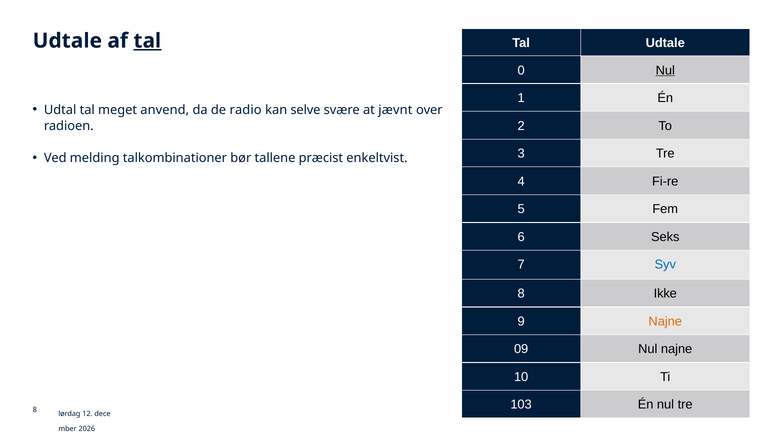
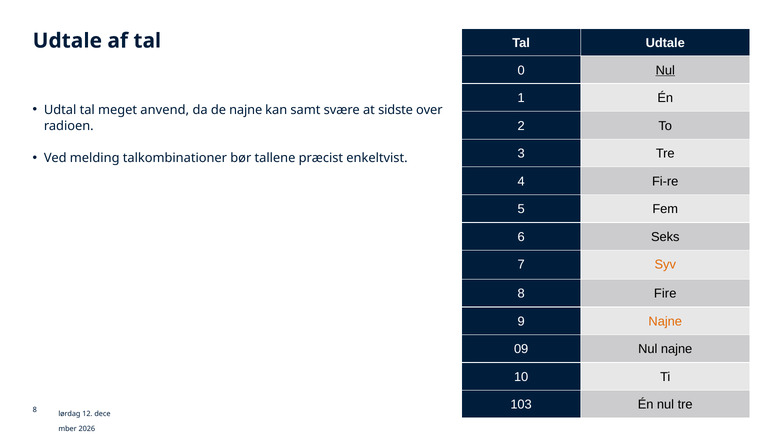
tal at (147, 41) underline: present -> none
de radio: radio -> najne
selve: selve -> samt
jævnt: jævnt -> sidste
Syv colour: blue -> orange
Ikke: Ikke -> Fire
